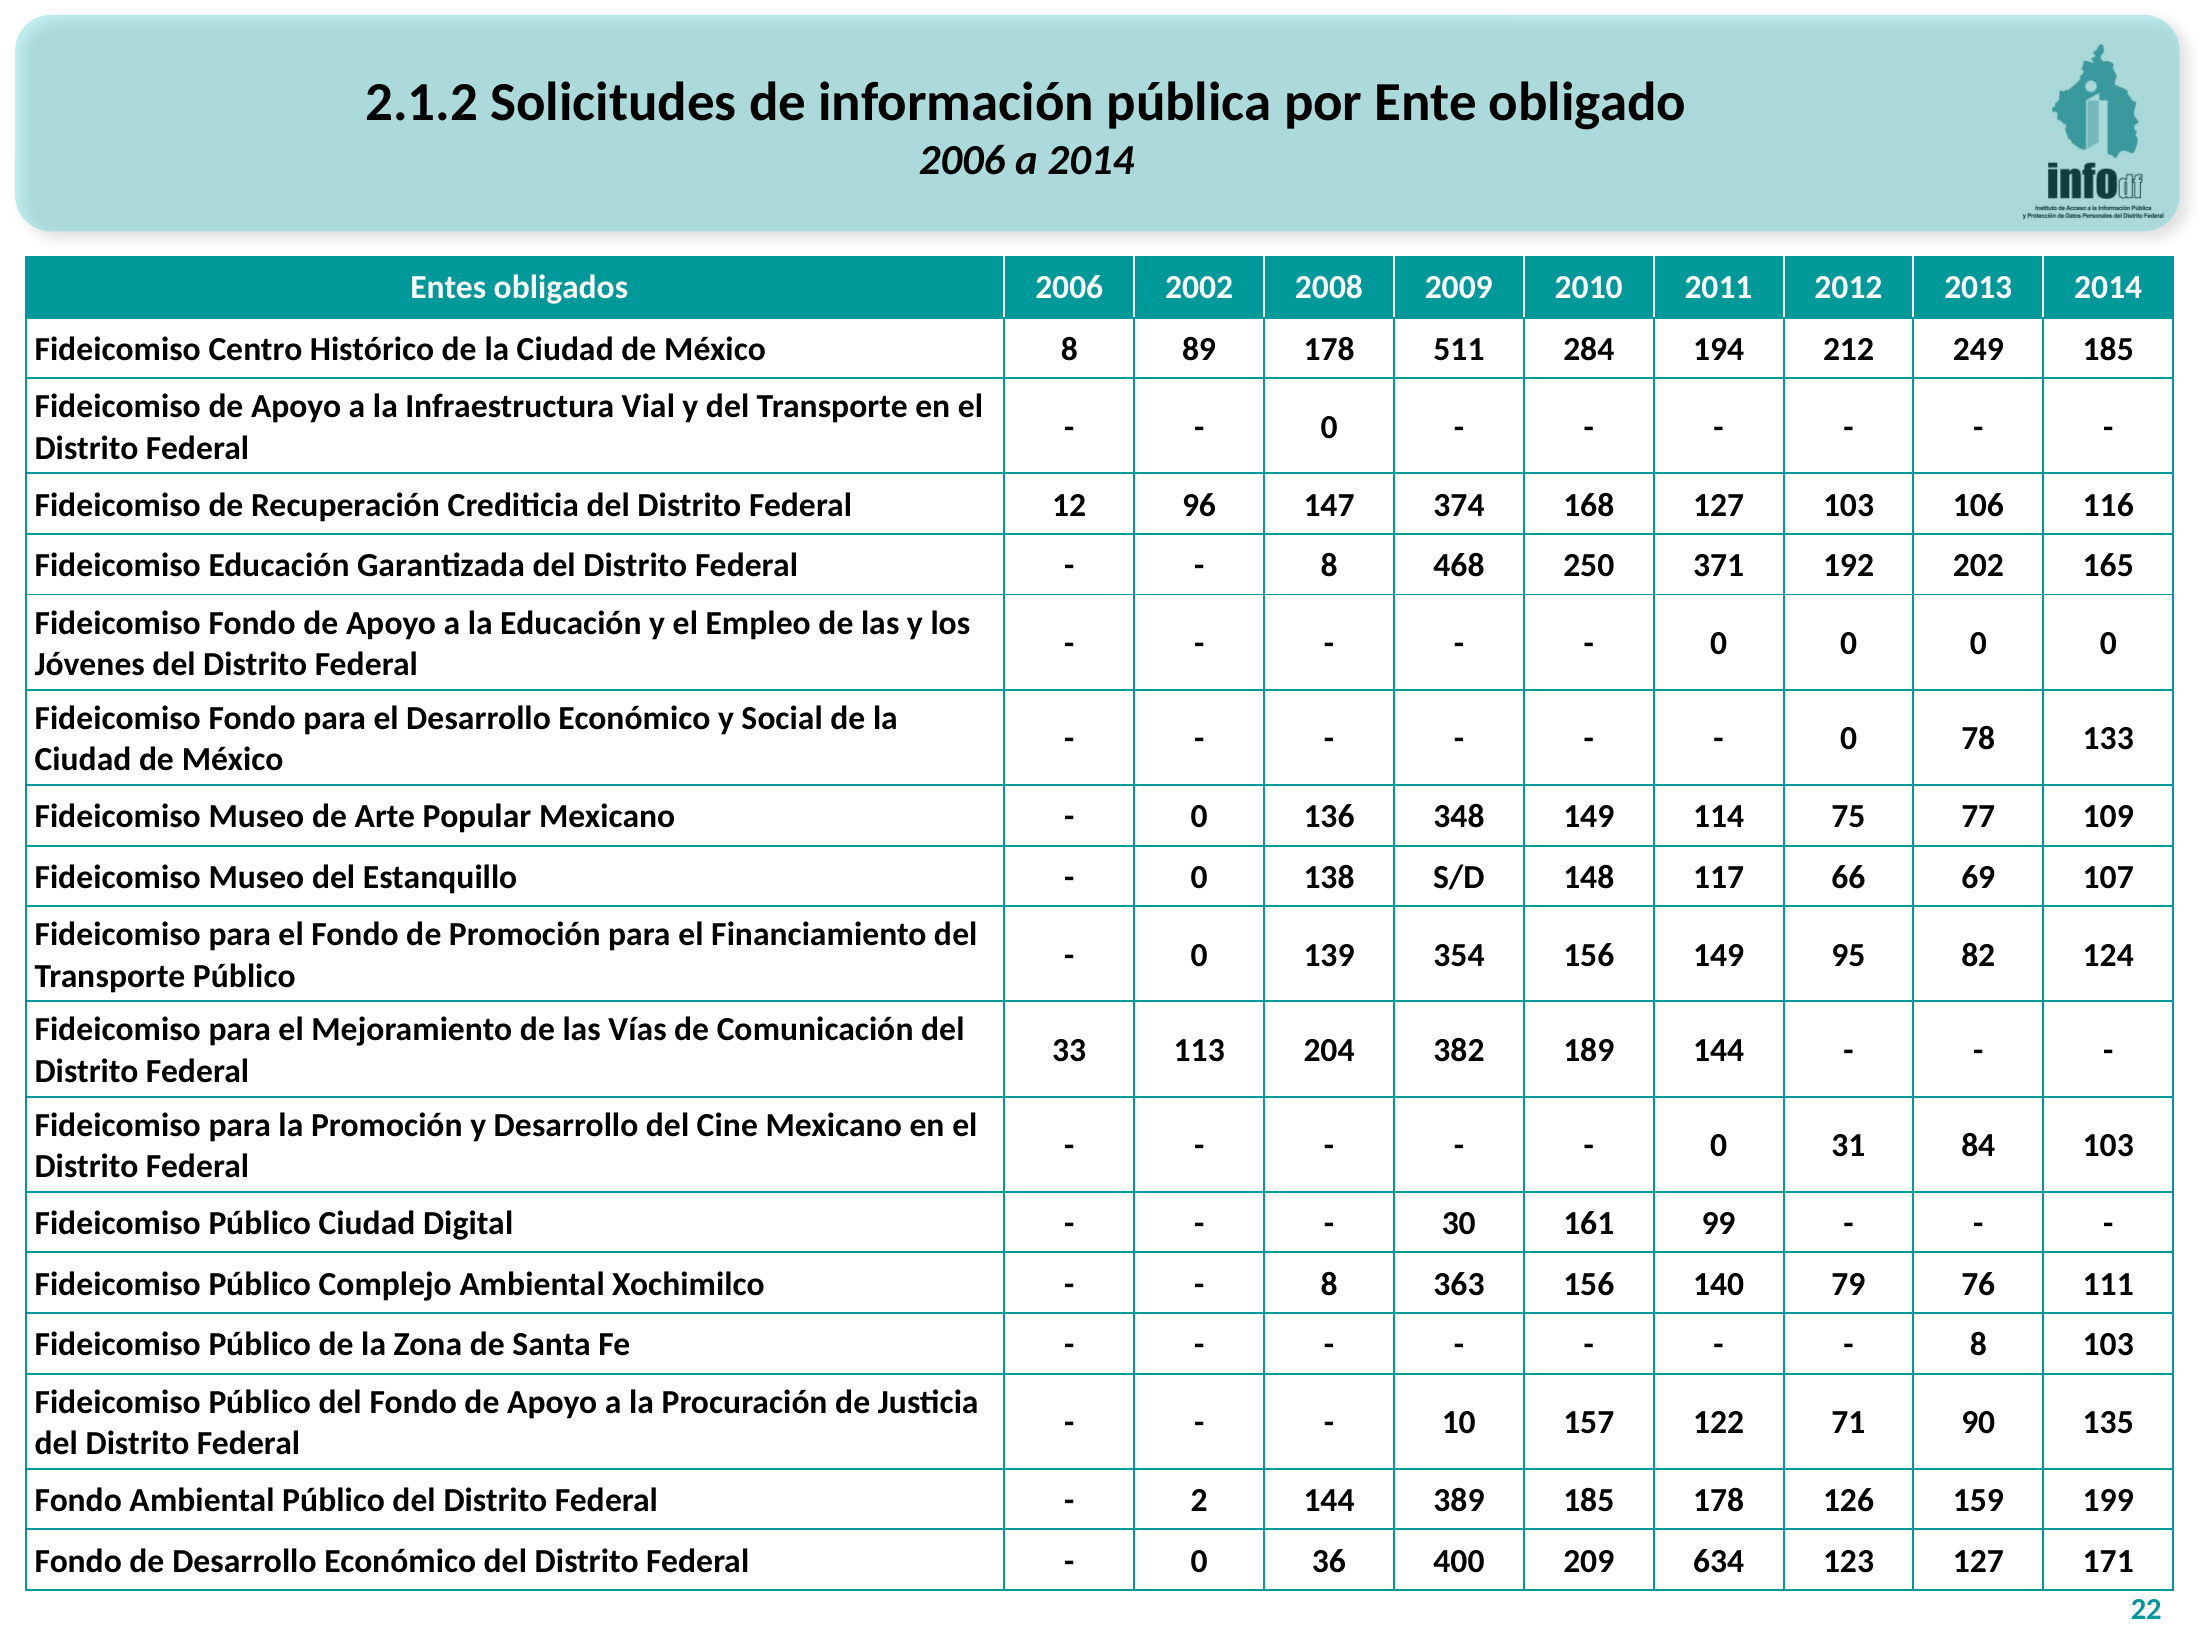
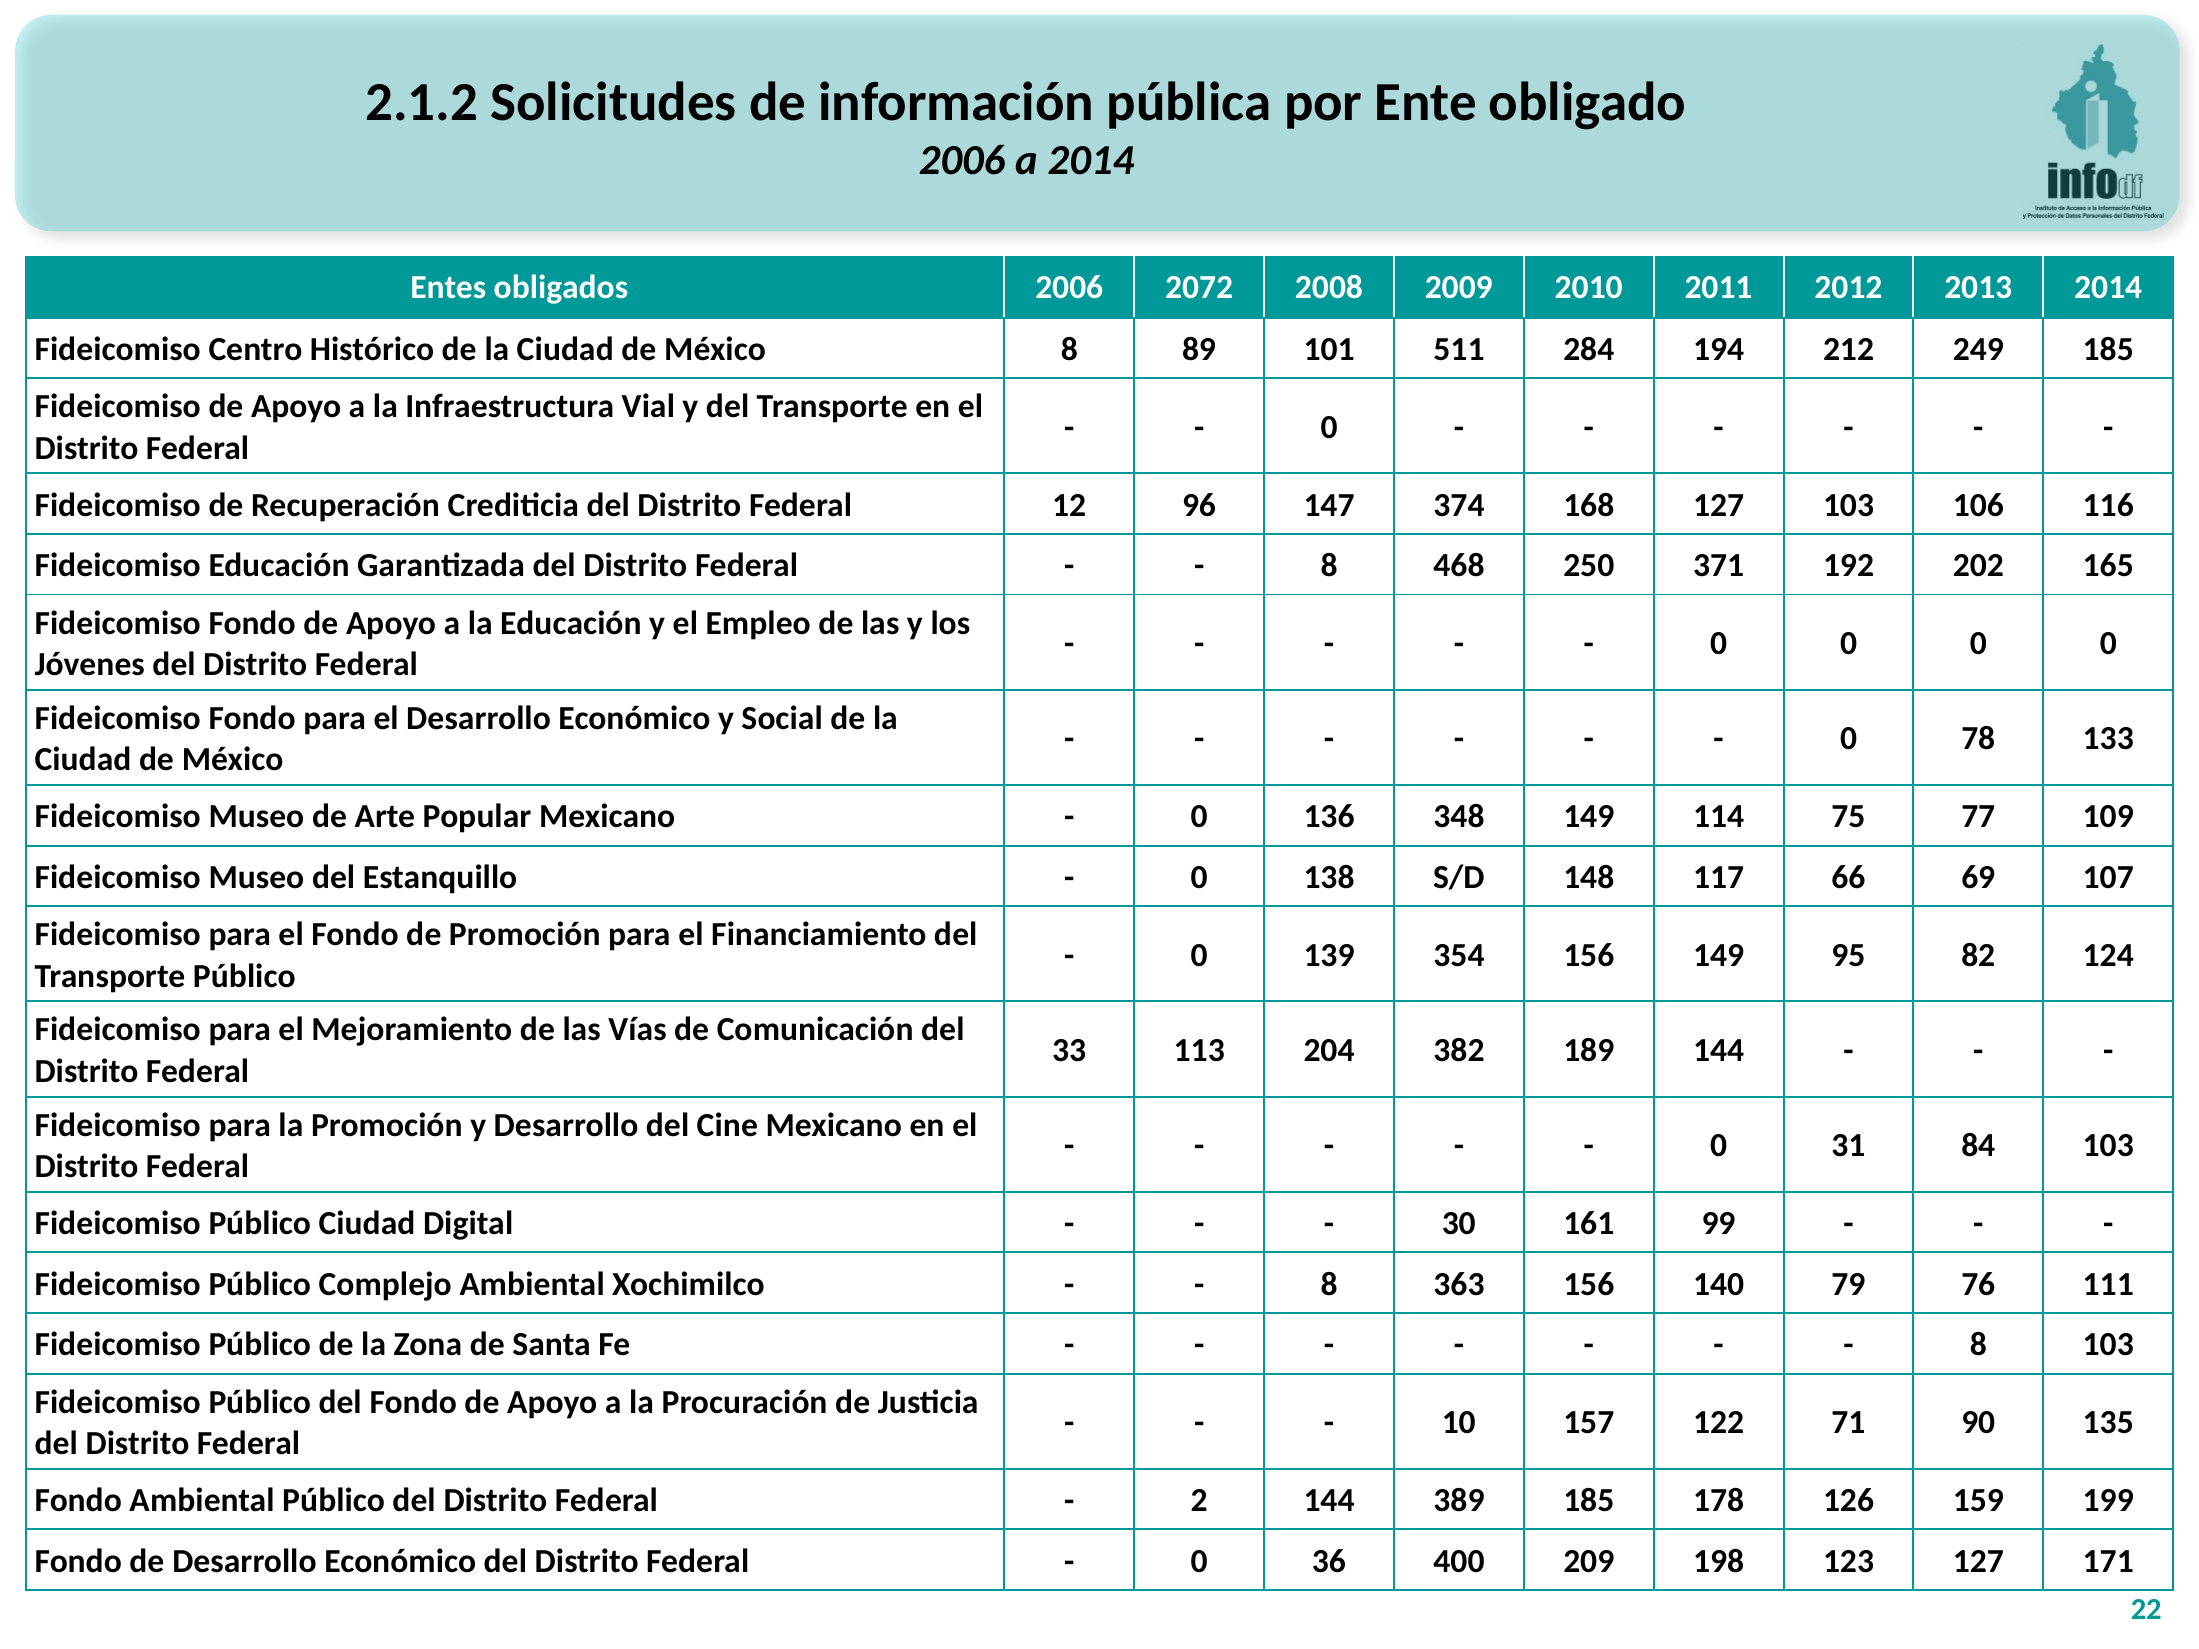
2002: 2002 -> 2072
89 178: 178 -> 101
634: 634 -> 198
